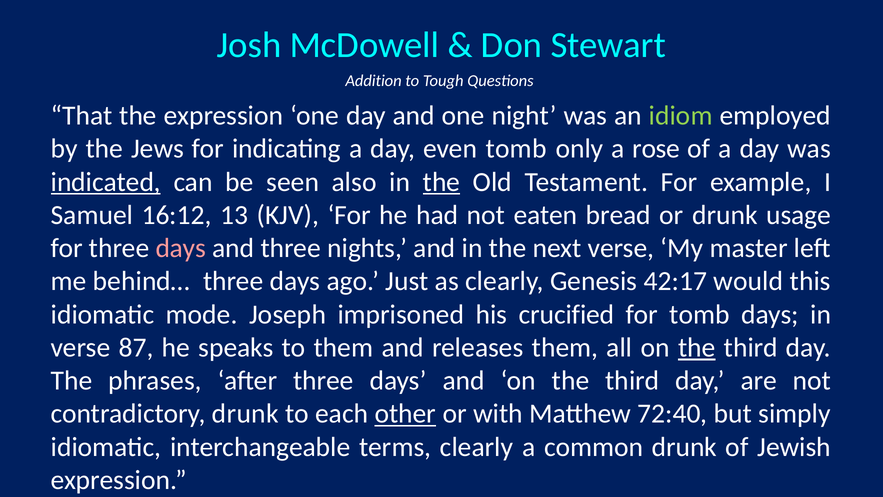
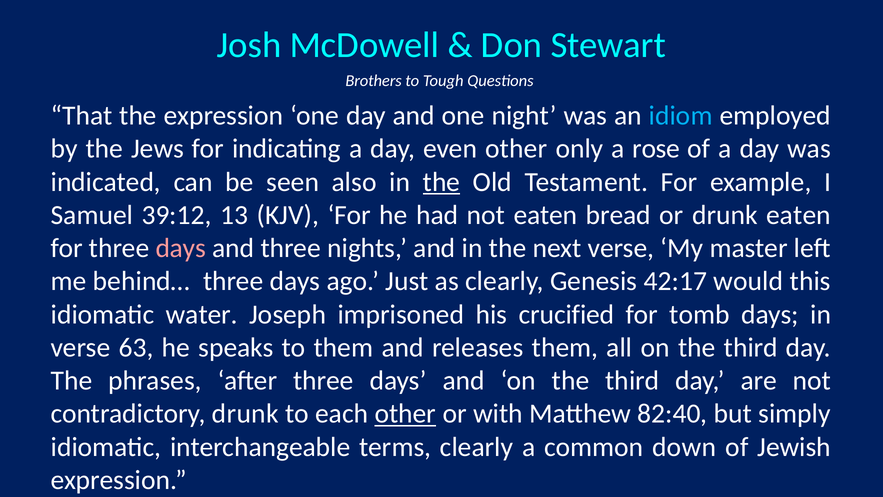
Addition: Addition -> Brothers
idiom colour: light green -> light blue
even tomb: tomb -> other
indicated underline: present -> none
16:12: 16:12 -> 39:12
drunk usage: usage -> eaten
mode: mode -> water
87: 87 -> 63
the at (697, 347) underline: present -> none
72:40: 72:40 -> 82:40
common drunk: drunk -> down
